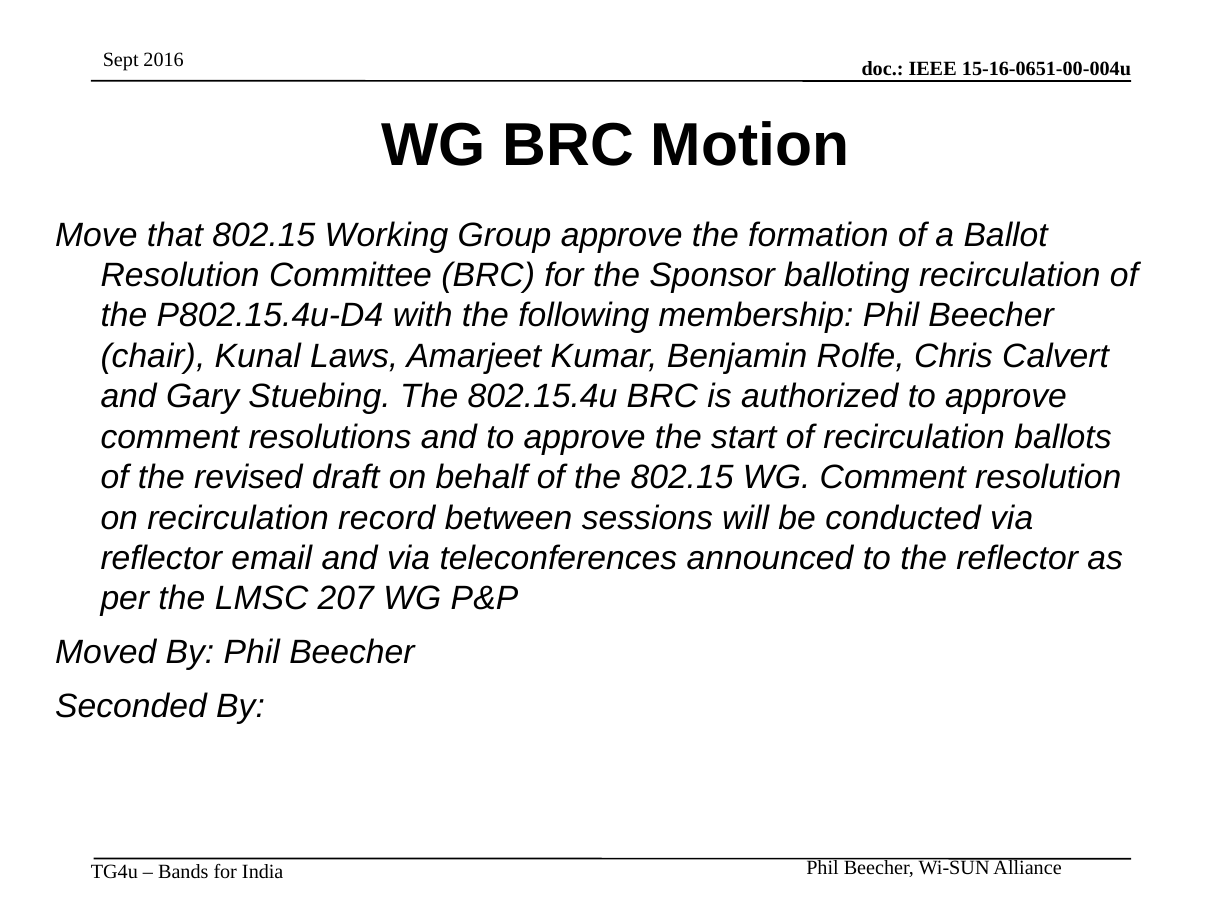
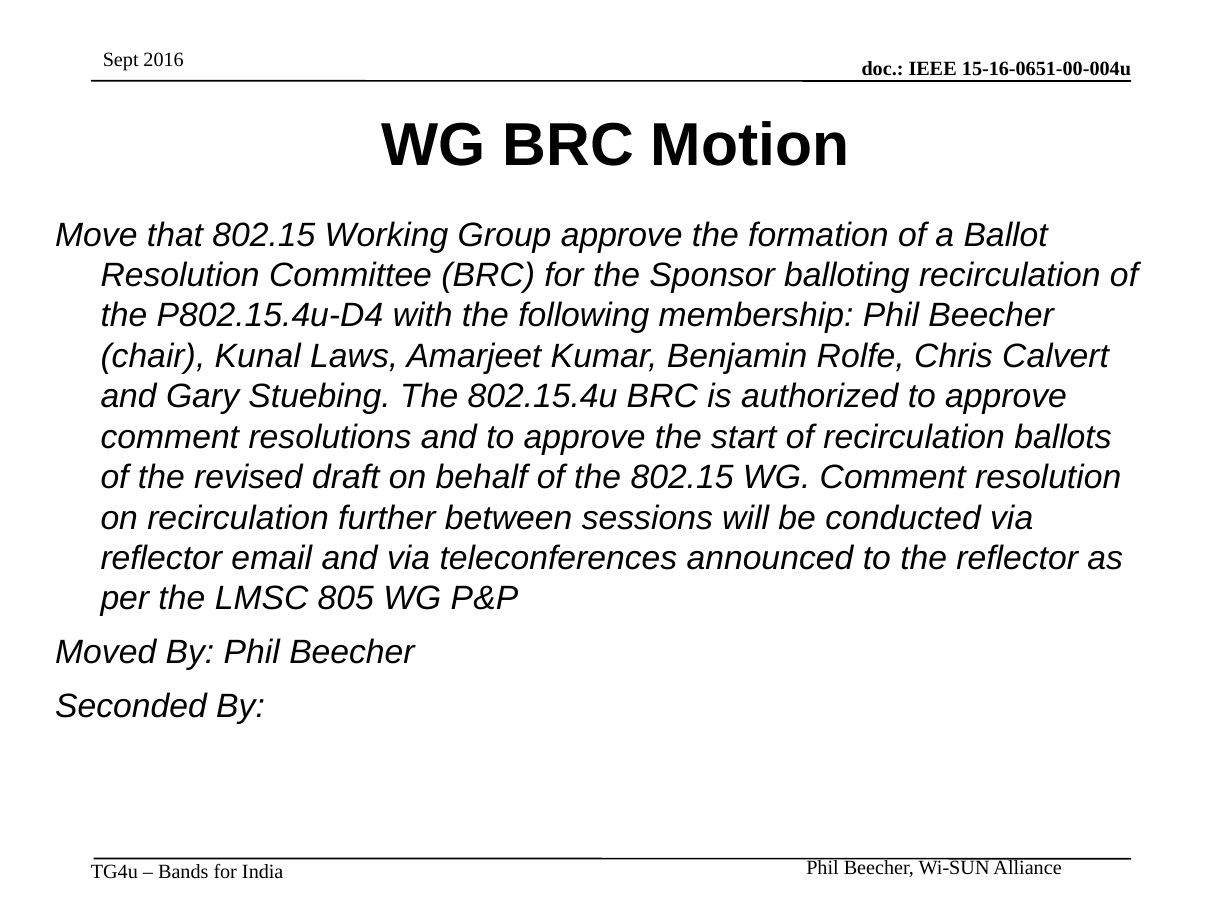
record: record -> further
207: 207 -> 805
